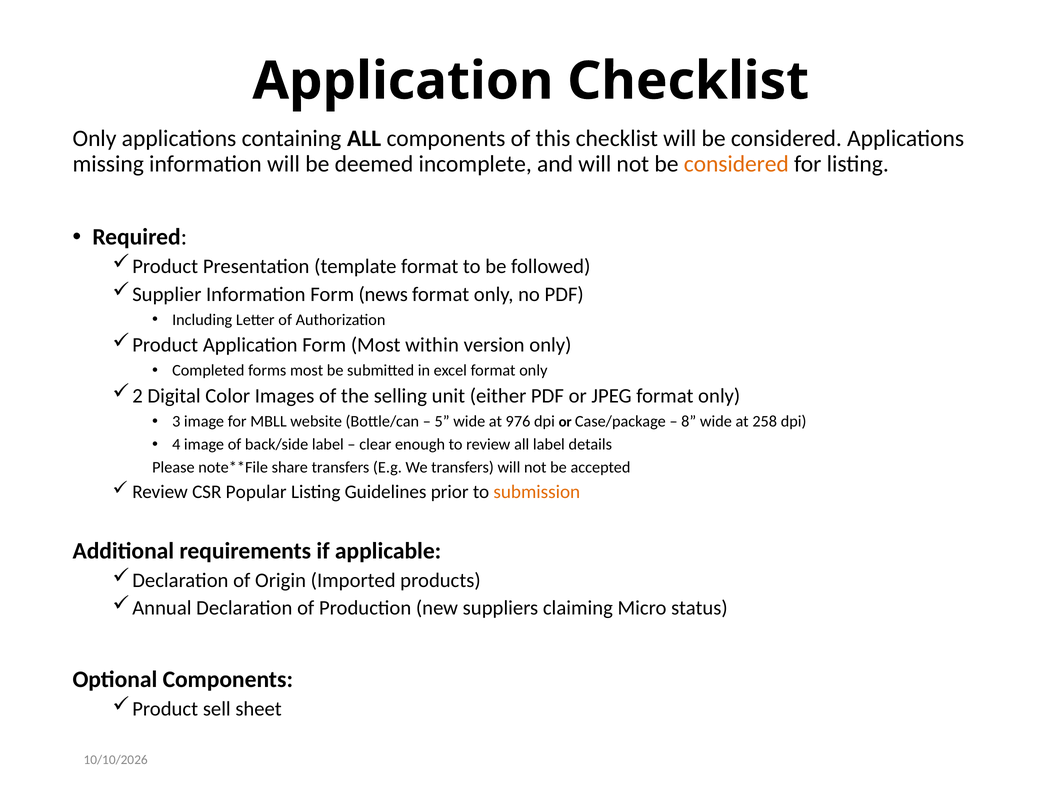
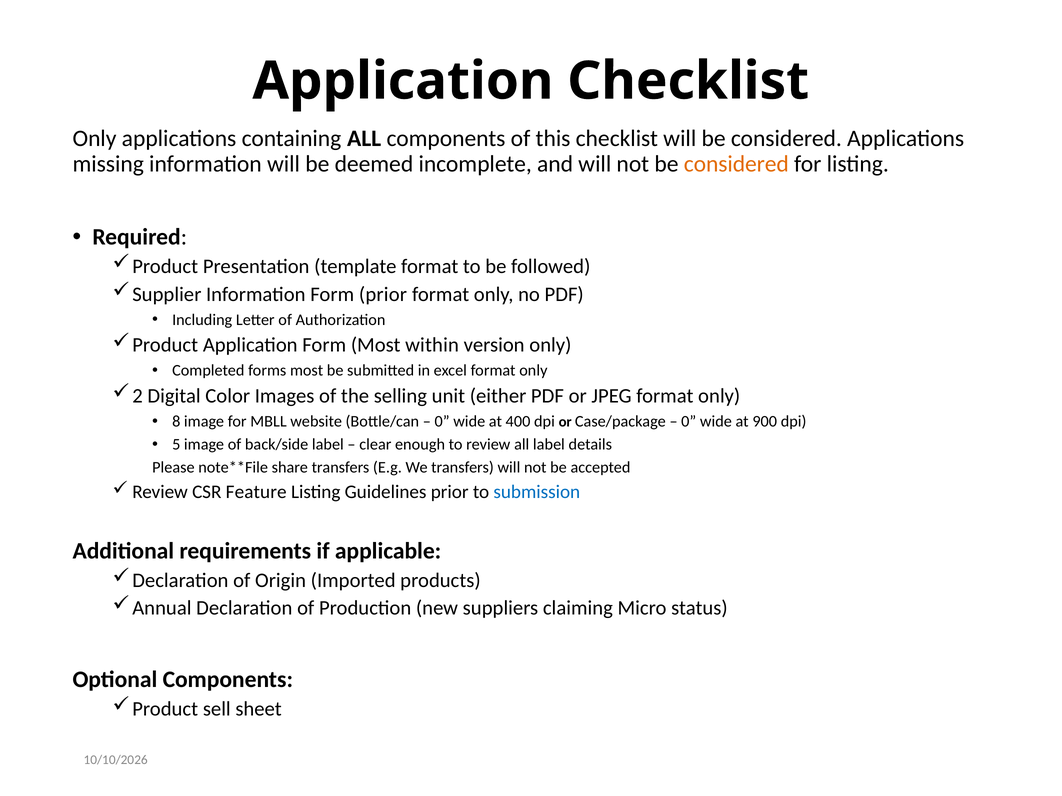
Form news: news -> prior
3: 3 -> 8
5 at (442, 422): 5 -> 0
976: 976 -> 400
8 at (689, 422): 8 -> 0
258: 258 -> 900
4: 4 -> 5
Popular: Popular -> Feature
submission colour: orange -> blue
